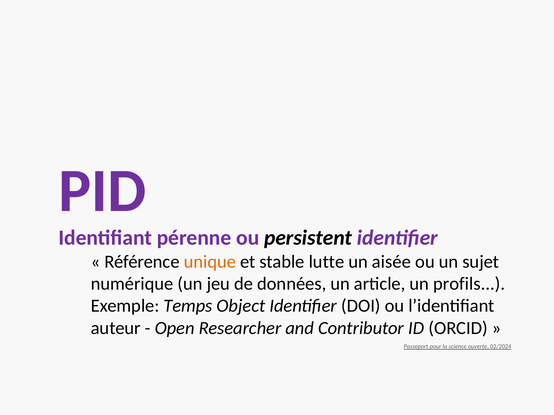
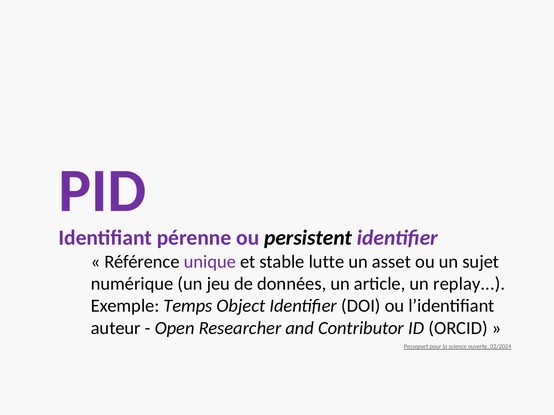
unique colour: orange -> purple
aisée: aisée -> asset
profils: profils -> replay
